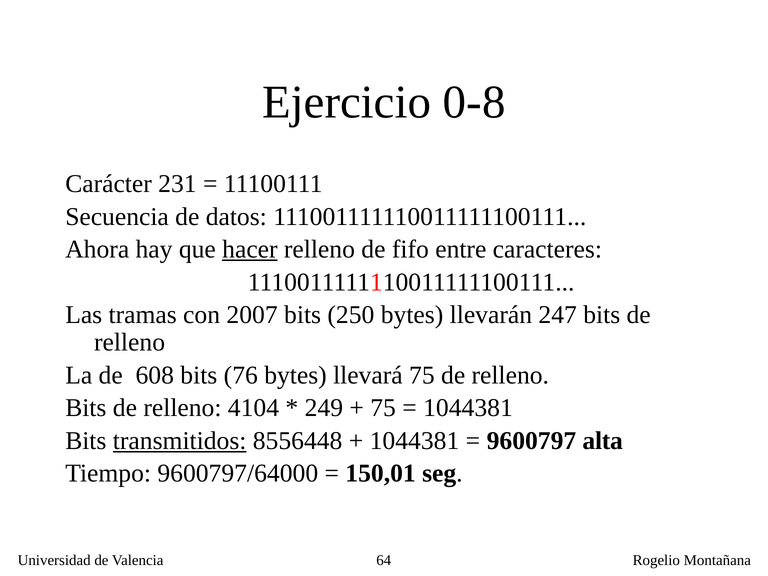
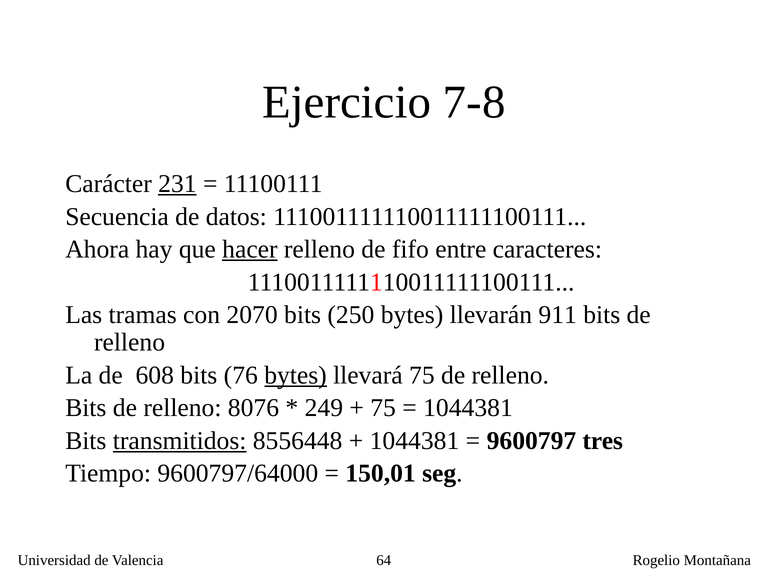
0-8: 0-8 -> 7-8
231 underline: none -> present
2007: 2007 -> 2070
247: 247 -> 911
bytes at (296, 375) underline: none -> present
4104: 4104 -> 8076
alta: alta -> tres
